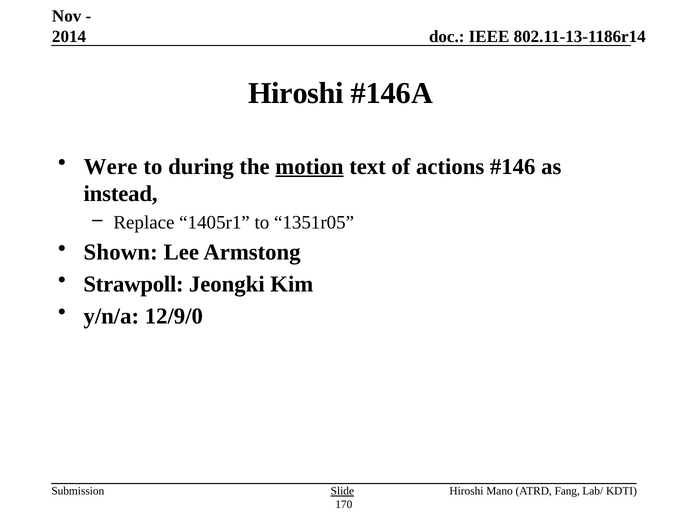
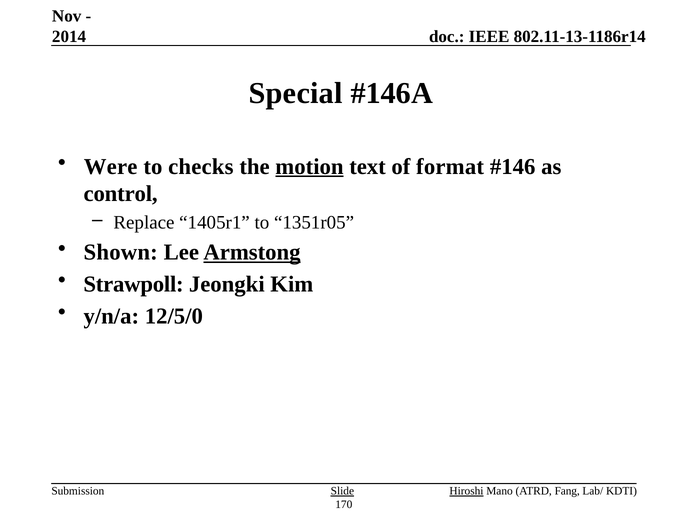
Hiroshi at (296, 93): Hiroshi -> Special
during: during -> checks
actions: actions -> format
instead: instead -> control
Armstong underline: none -> present
12/9/0: 12/9/0 -> 12/5/0
Hiroshi at (466, 491) underline: none -> present
